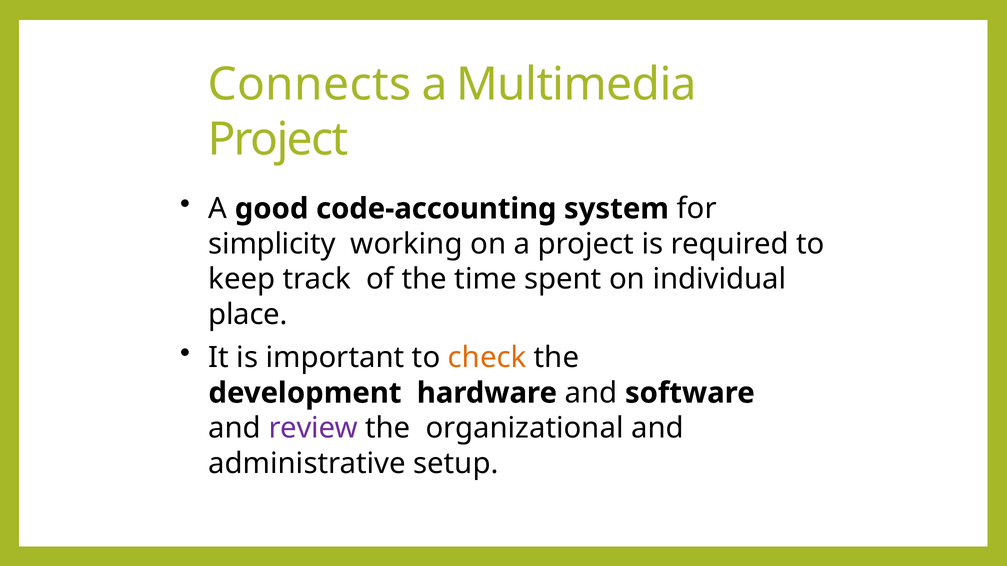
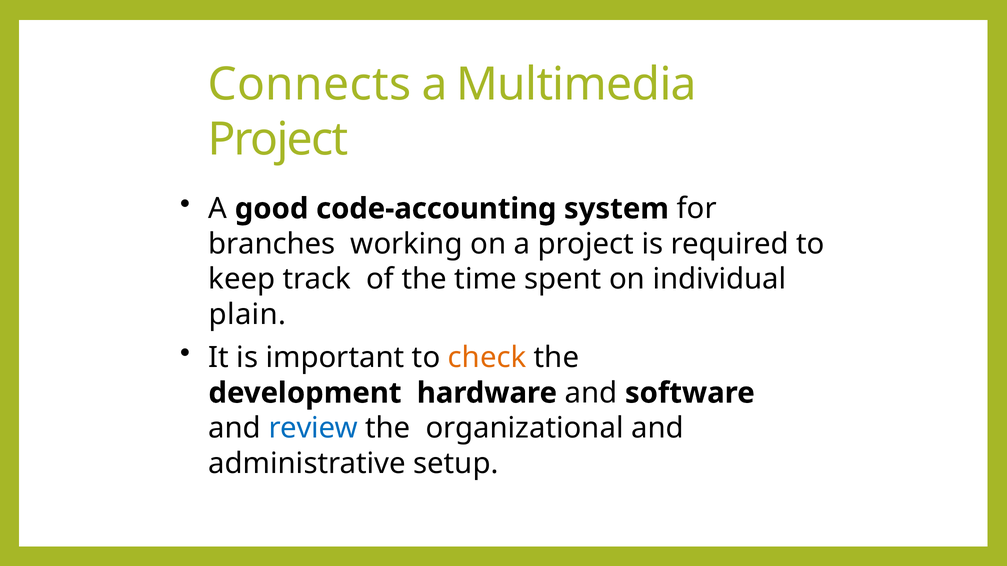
simplicity: simplicity -> branches
place: place -> plain
review colour: purple -> blue
